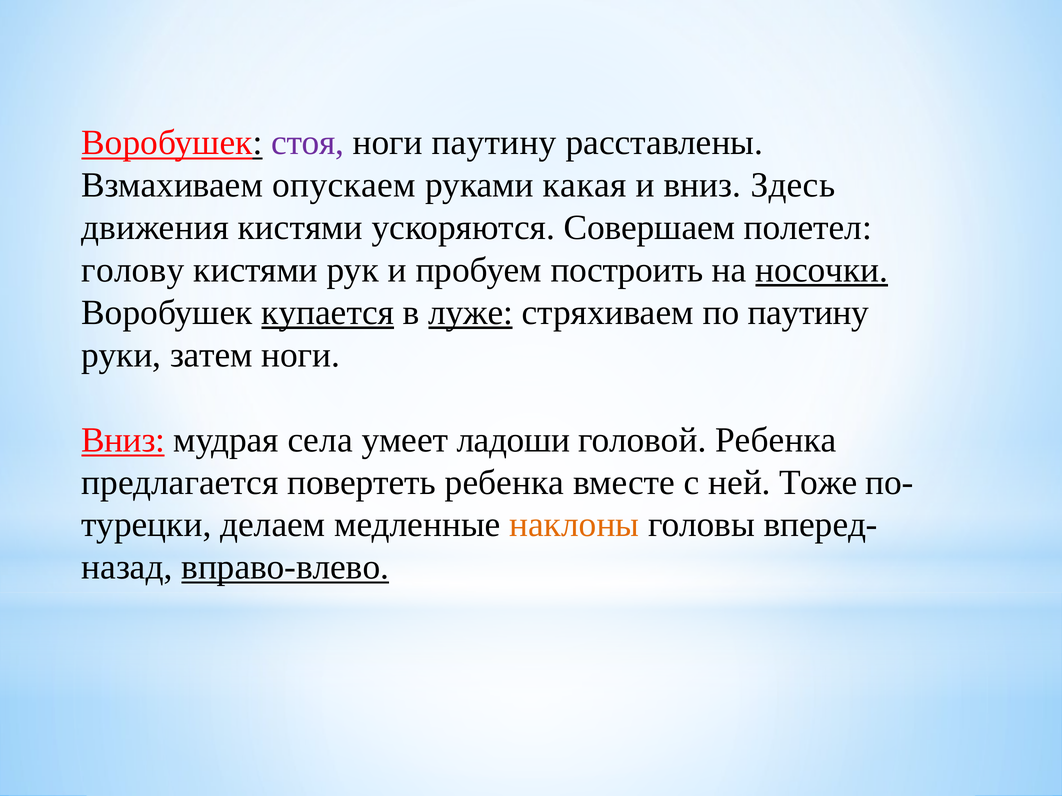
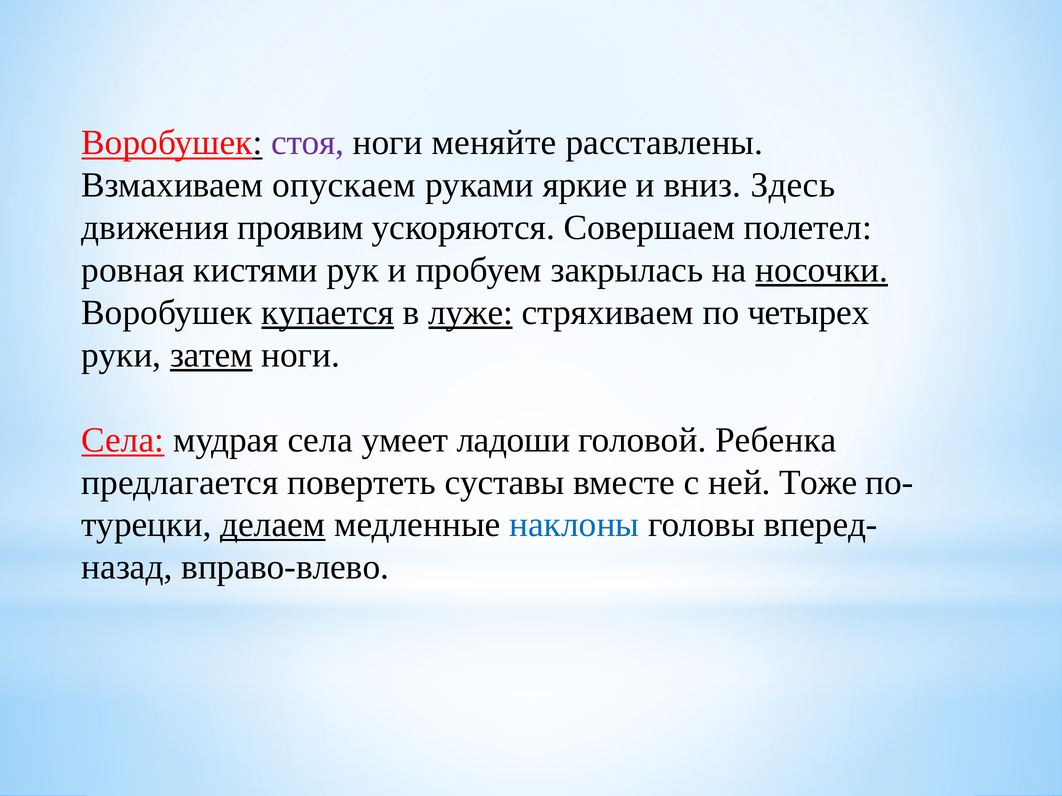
ноги паутину: паутину -> меняйте
какая: какая -> яркие
движения кистями: кистями -> проявим
голову: голову -> ровная
построить: построить -> закрылась
по паутину: паутину -> четырех
затем underline: none -> present
Вниз at (123, 440): Вниз -> Села
повертеть ребенка: ребенка -> суставы
делаем underline: none -> present
наклоны colour: orange -> blue
вправо-влево underline: present -> none
